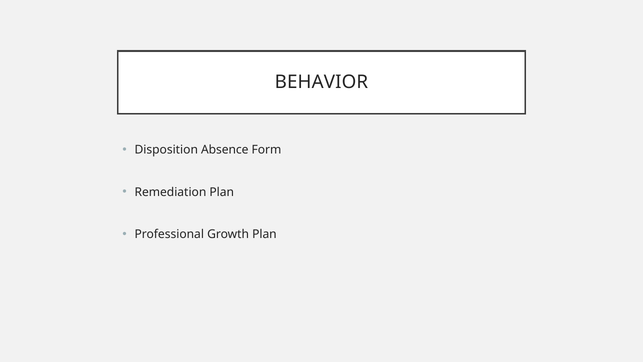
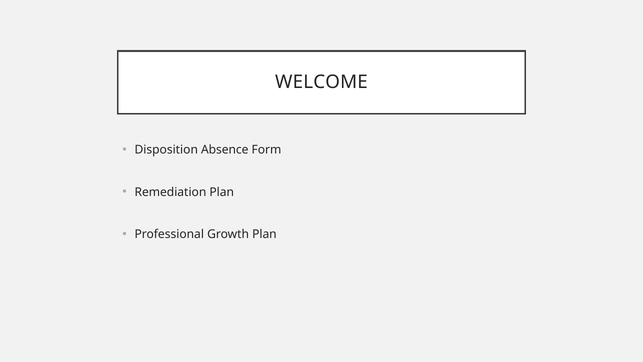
BEHAVIOR: BEHAVIOR -> WELCOME
